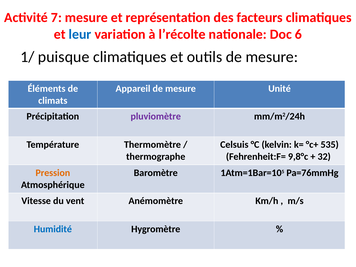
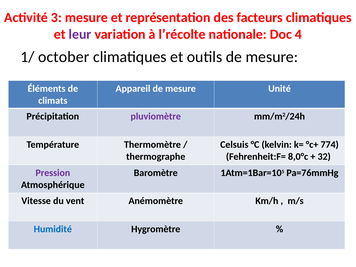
7: 7 -> 3
leur colour: blue -> purple
6: 6 -> 4
puisque: puisque -> october
535: 535 -> 774
9,8°c: 9,8°c -> 8,0°c
Pression colour: orange -> purple
